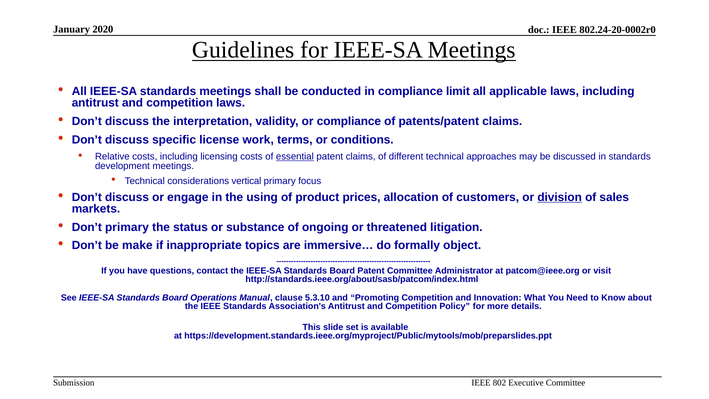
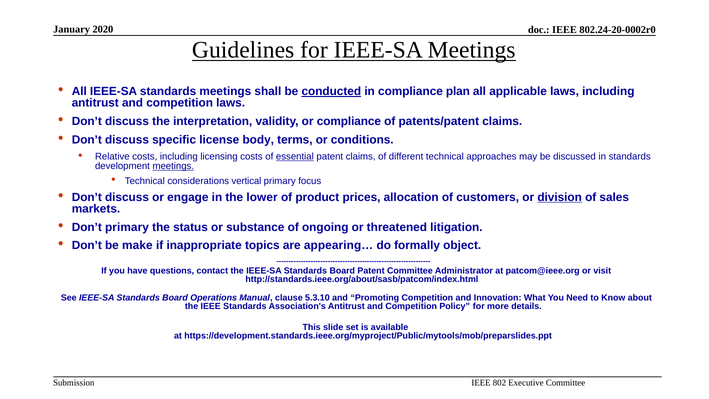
conducted underline: none -> present
limit: limit -> plan
work: work -> body
meetings at (173, 166) underline: none -> present
using: using -> lower
immersive…: immersive… -> appearing…
